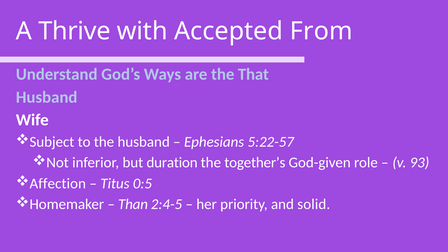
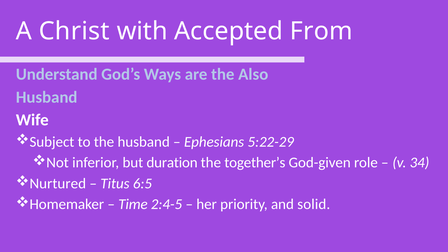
Thrive: Thrive -> Christ
That: That -> Also
5:22-57: 5:22-57 -> 5:22-29
93: 93 -> 34
Affection: Affection -> Nurtured
0:5: 0:5 -> 6:5
Than: Than -> Time
